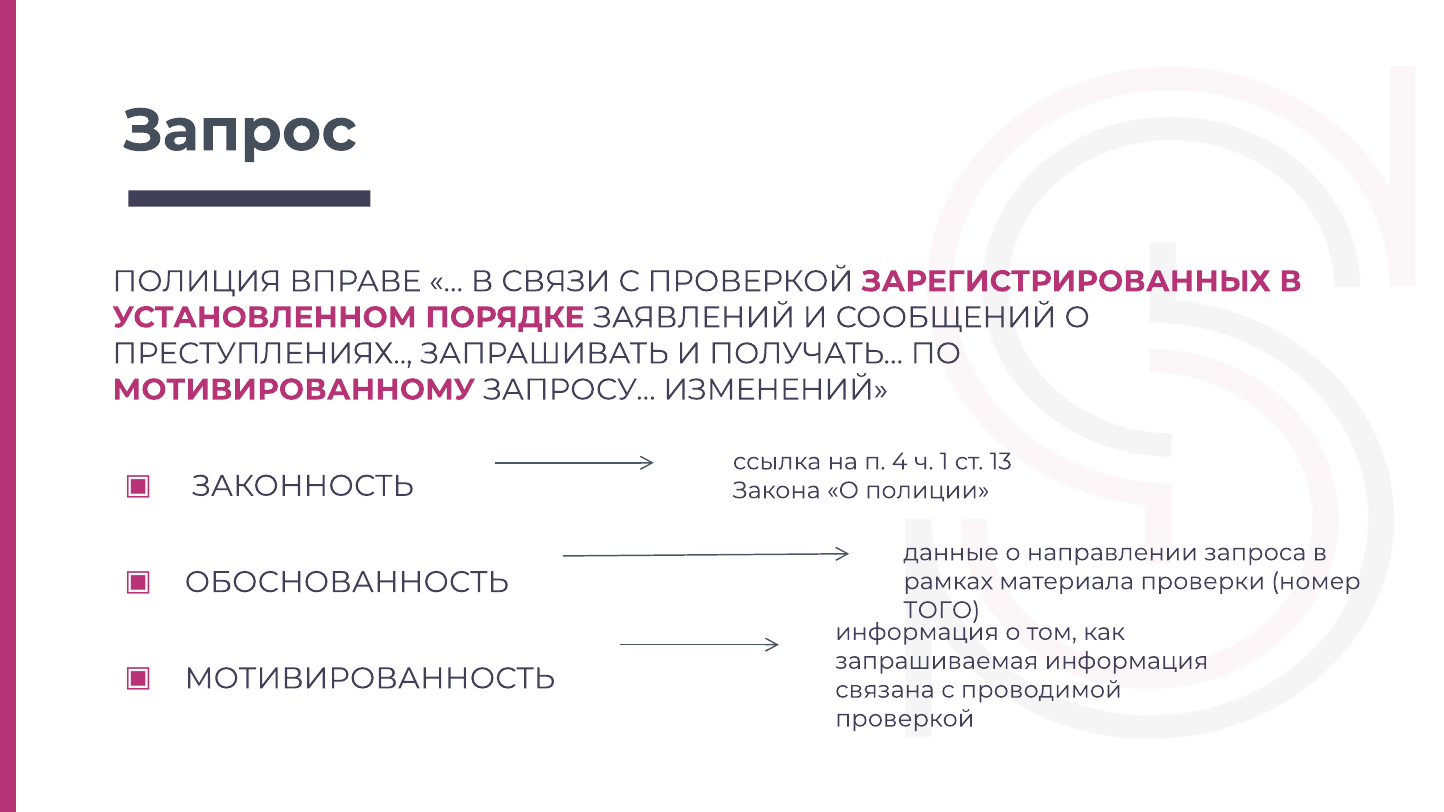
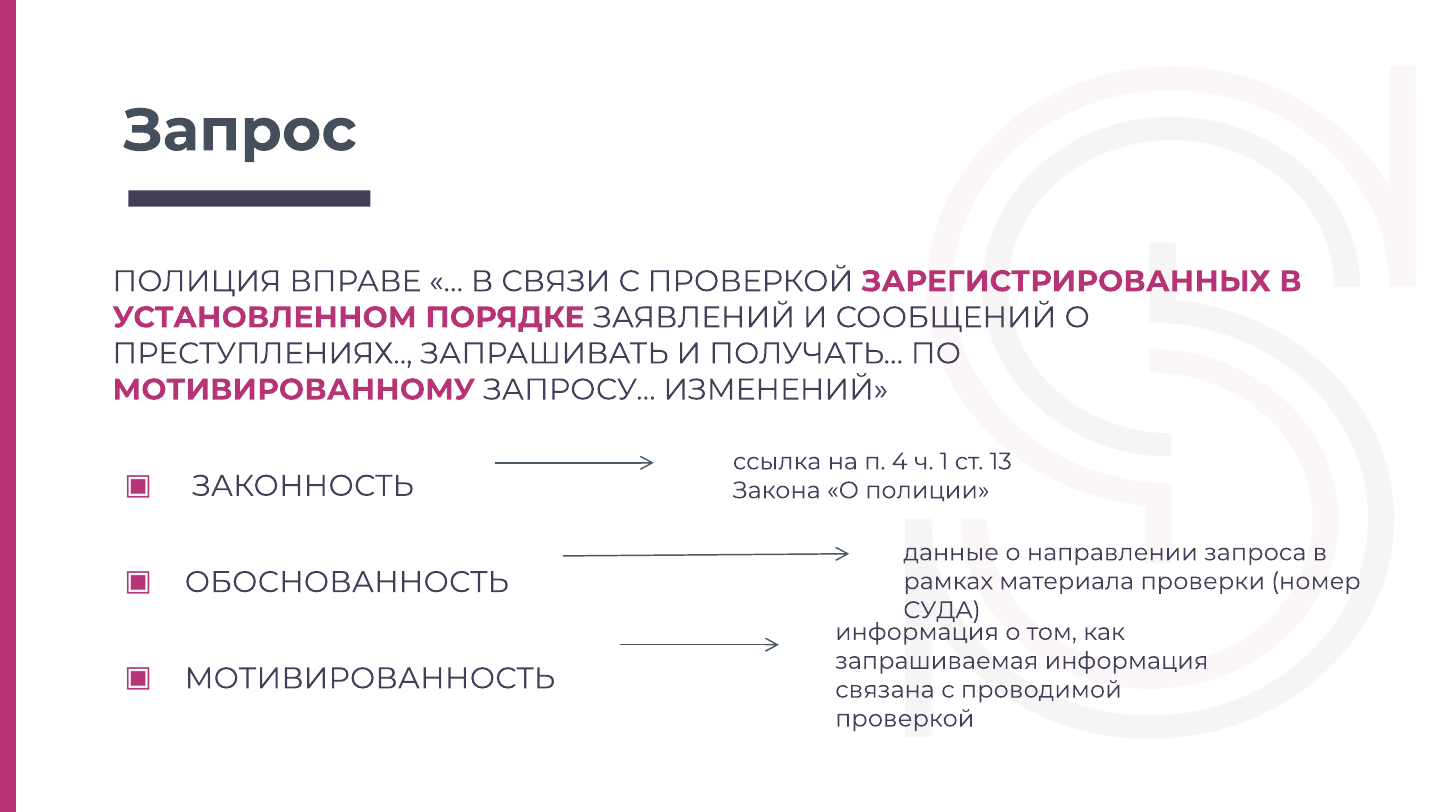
ТОГО: ТОГО -> СУДА
